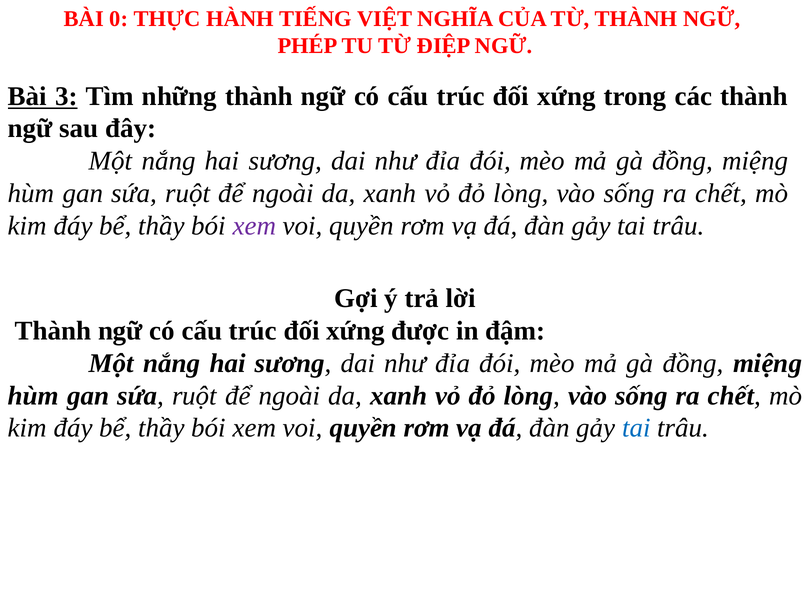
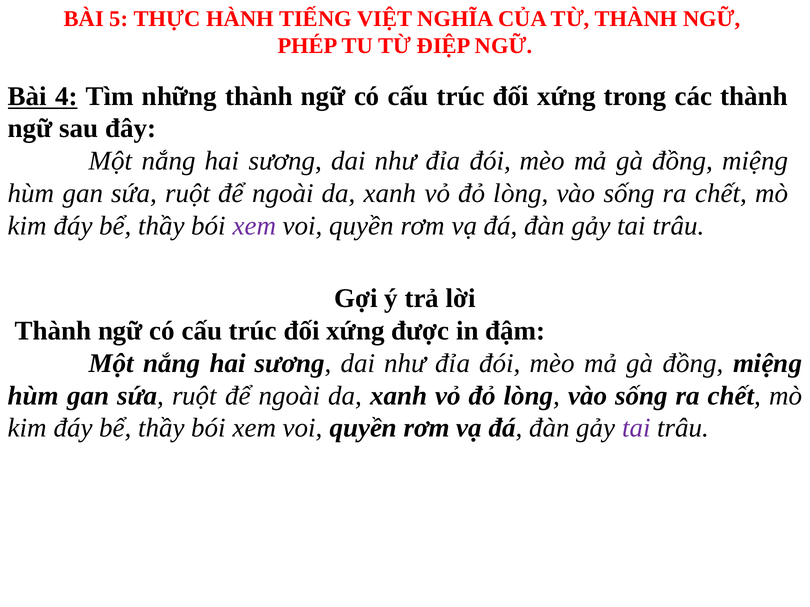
0: 0 -> 5
3: 3 -> 4
tai at (636, 428) colour: blue -> purple
